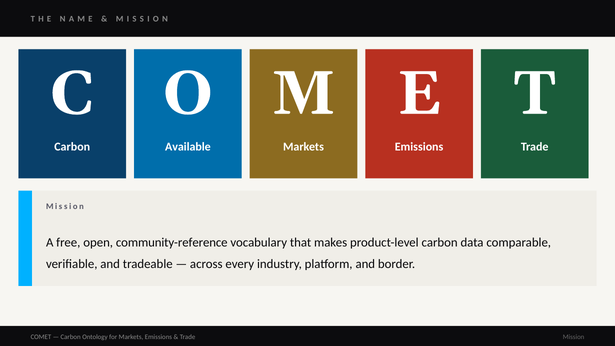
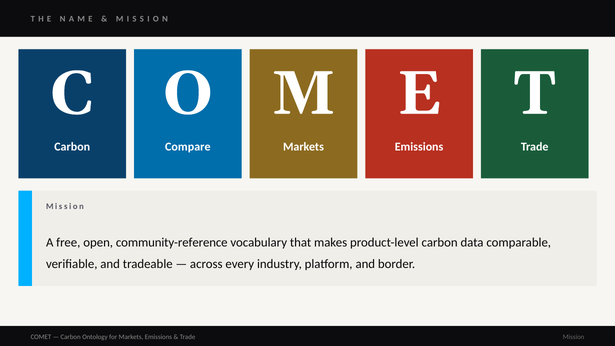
Available: Available -> Compare
